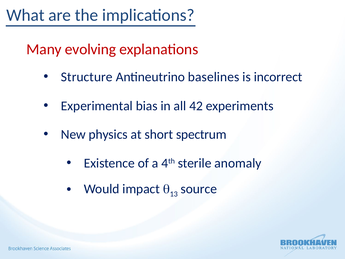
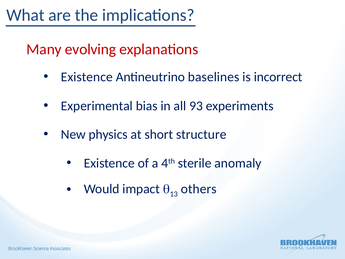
Structure at (87, 77): Structure -> Existence
42: 42 -> 93
spectrum: spectrum -> structure
source: source -> others
